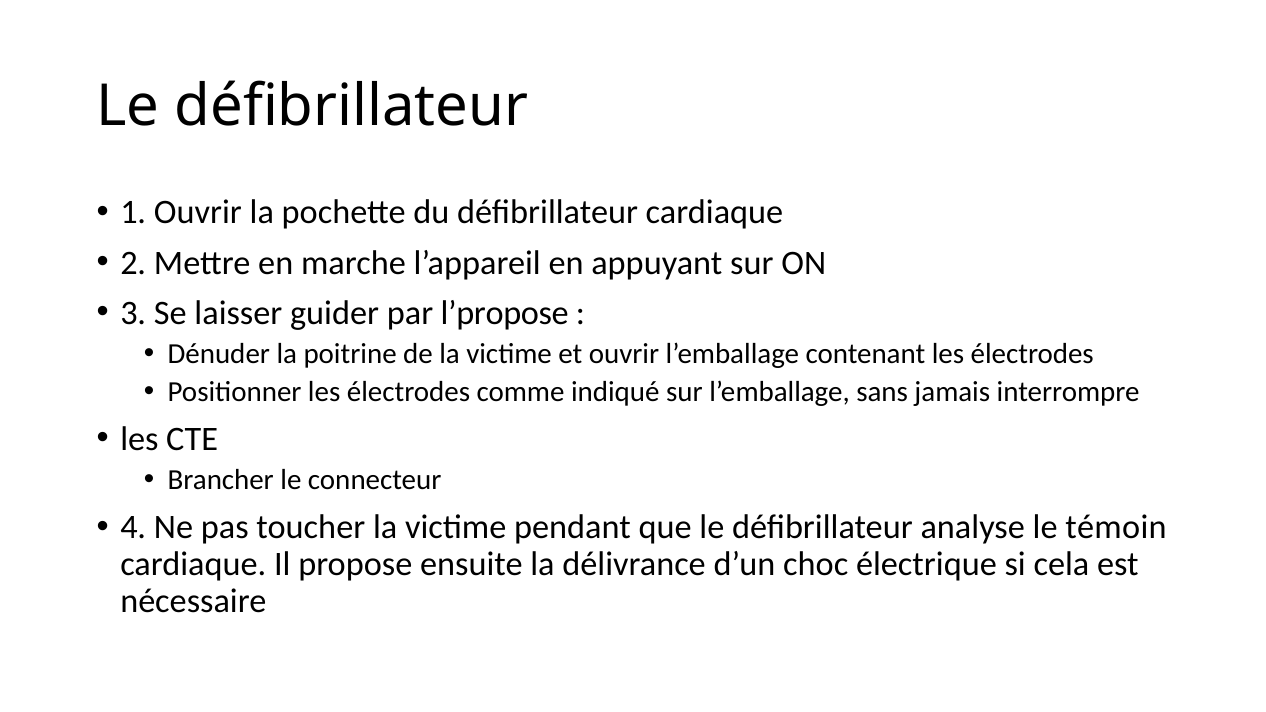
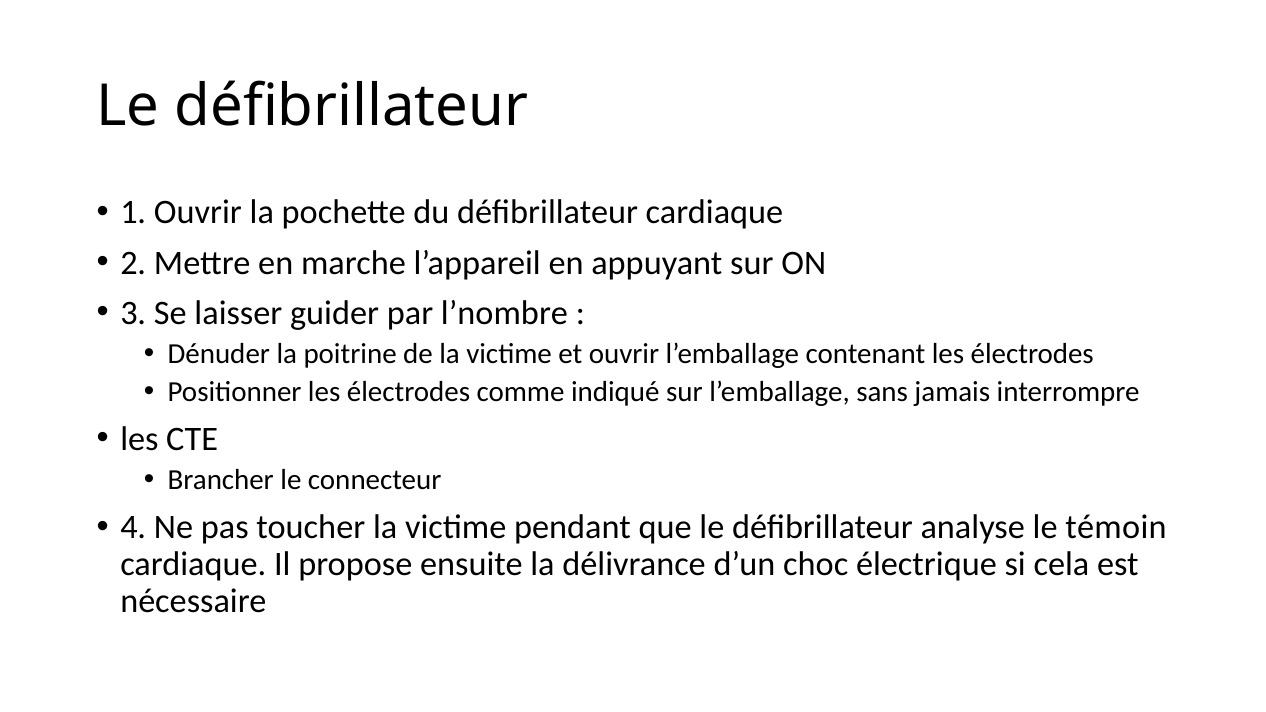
l’propose: l’propose -> l’nombre
